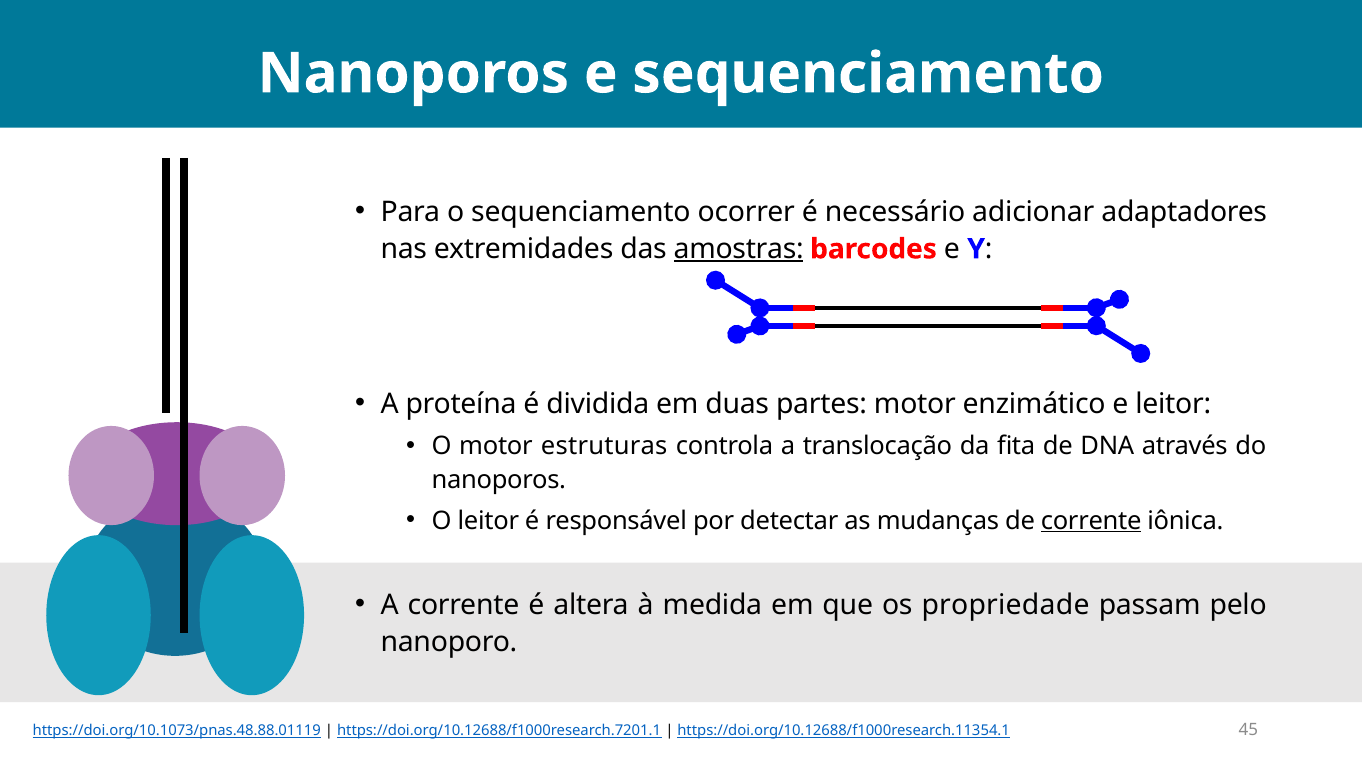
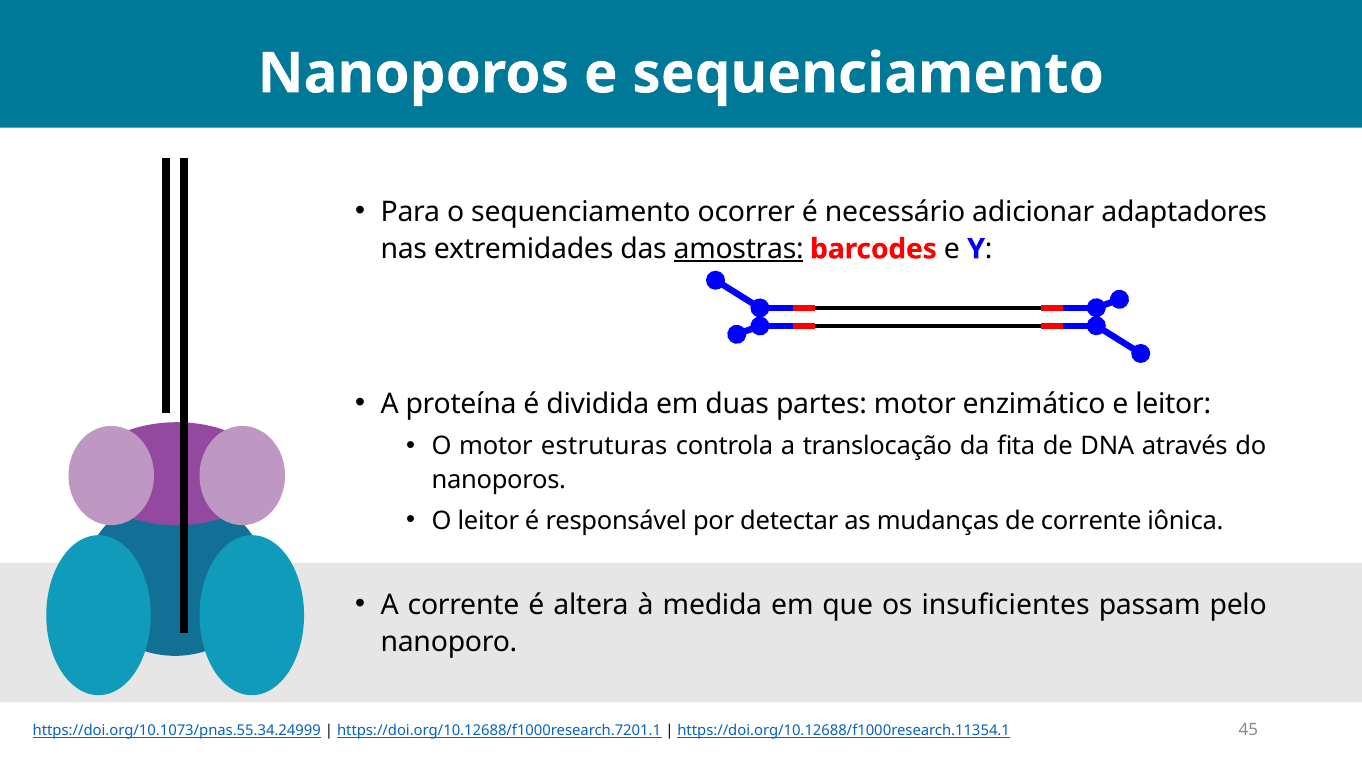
corrente at (1091, 521) underline: present -> none
propriedade: propriedade -> insuficientes
https://doi.org/10.1073/pnas.48.88.01119: https://doi.org/10.1073/pnas.48.88.01119 -> https://doi.org/10.1073/pnas.55.34.24999
